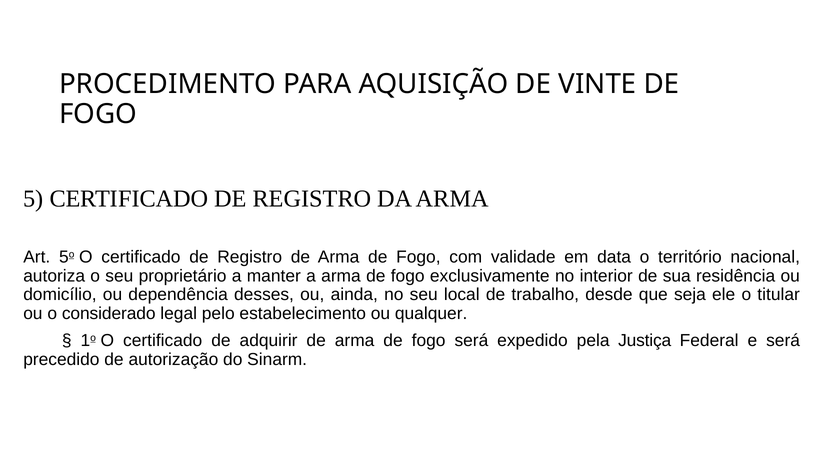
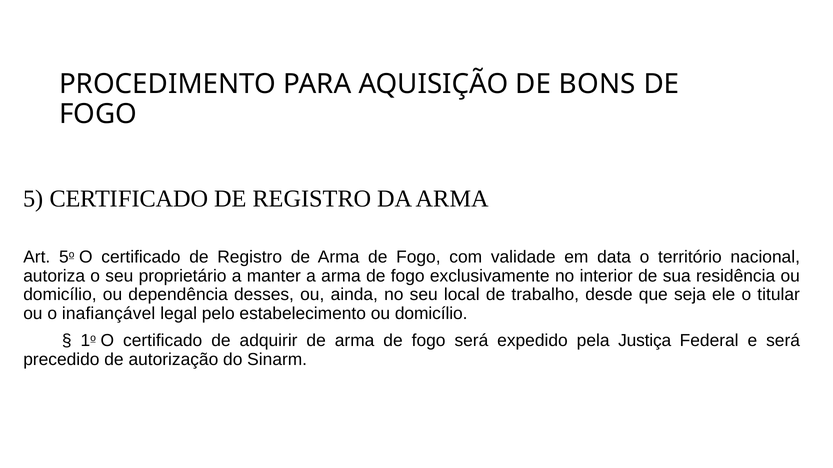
VINTE: VINTE -> BONS
considerado: considerado -> inafiançável
estabelecimento ou qualquer: qualquer -> domicílio
